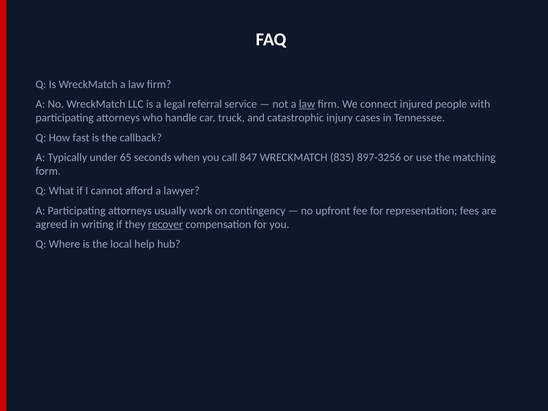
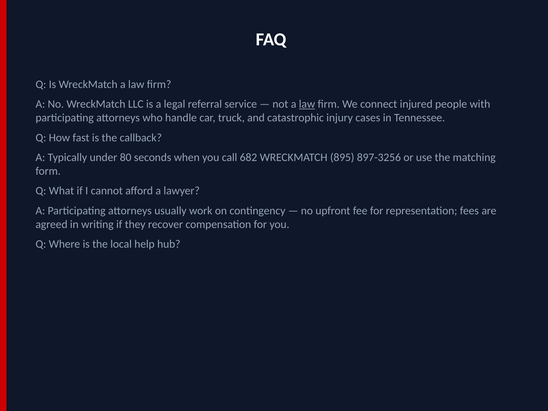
65: 65 -> 80
847: 847 -> 682
835: 835 -> 895
recover underline: present -> none
